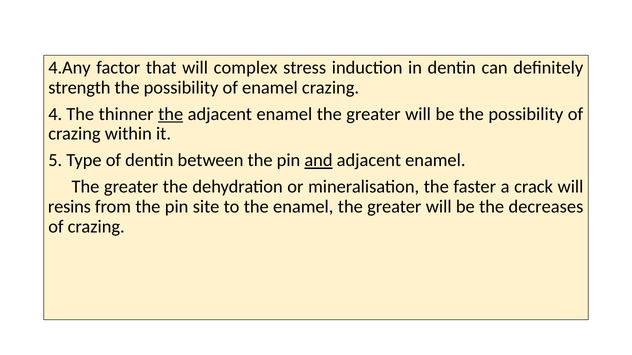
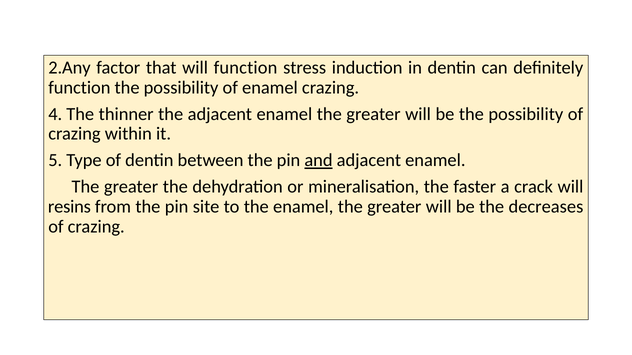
4.Any: 4.Any -> 2.Any
will complex: complex -> function
strength at (79, 88): strength -> function
the at (171, 114) underline: present -> none
